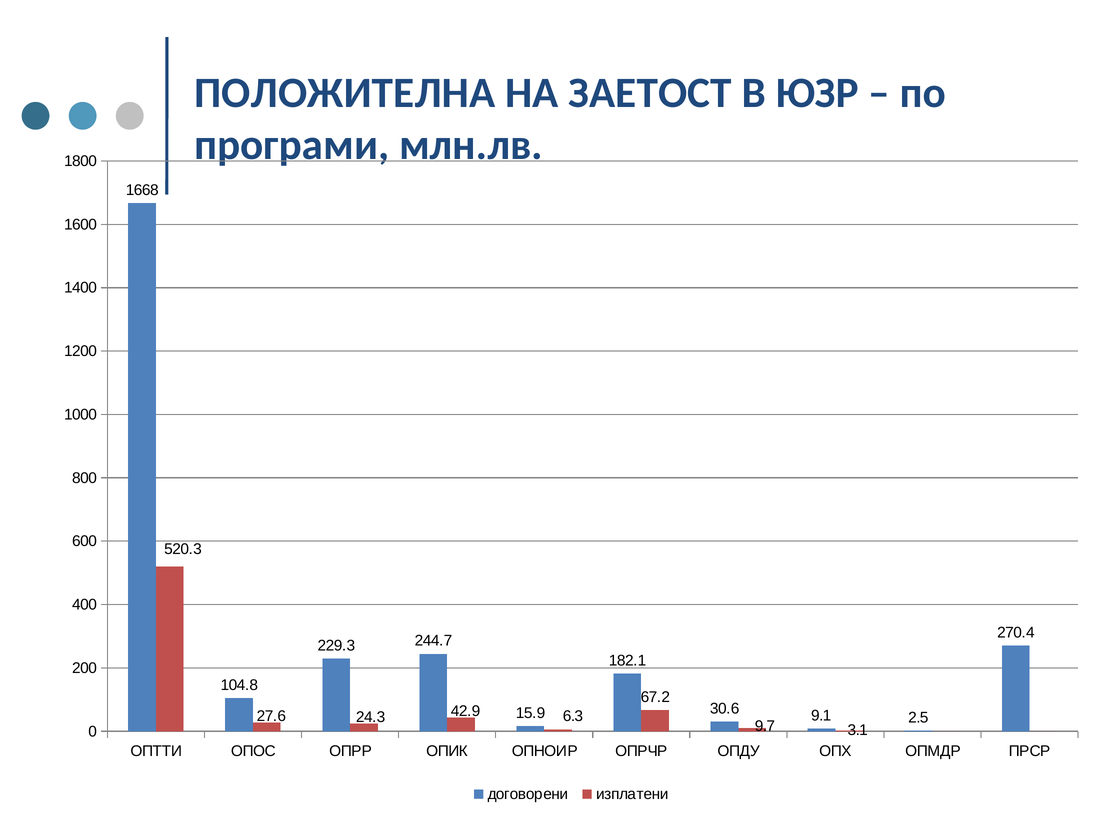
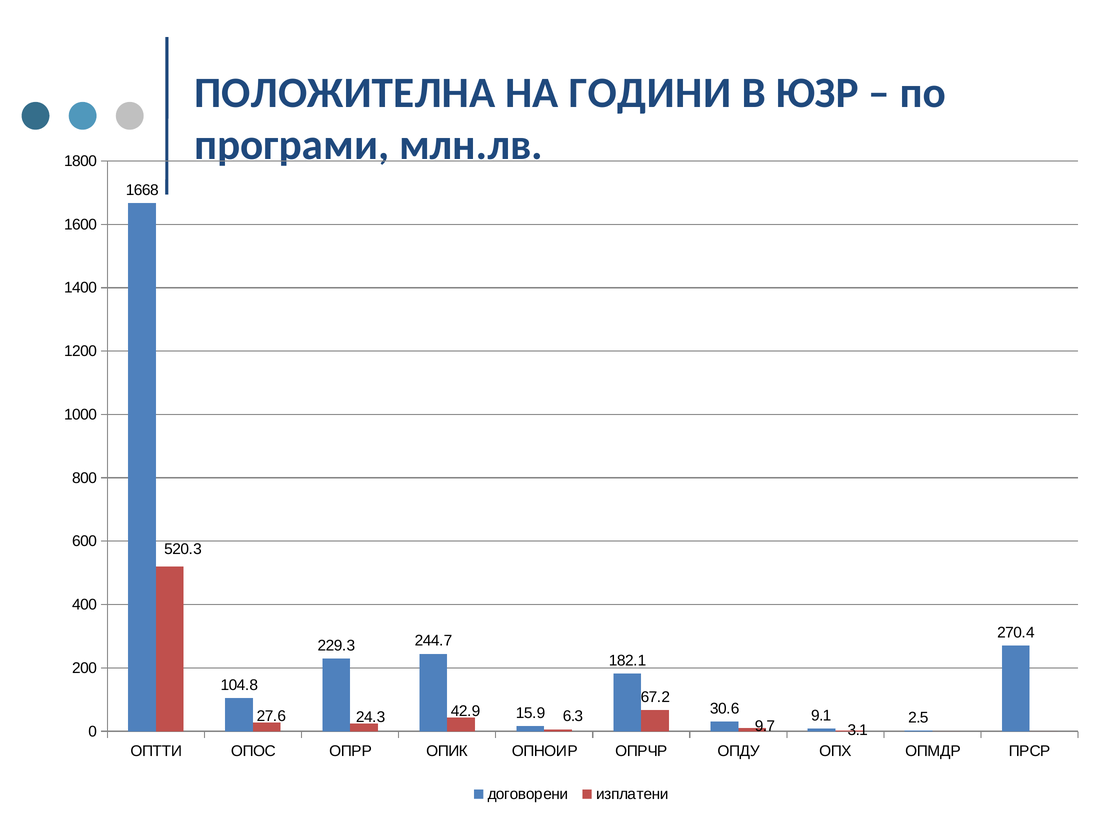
ЗАЕТОСТ: ЗАЕТОСТ -> ГОДИНИ
